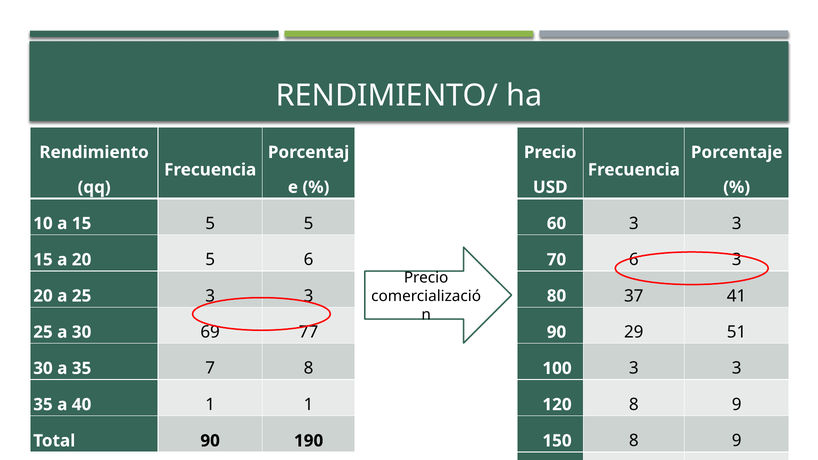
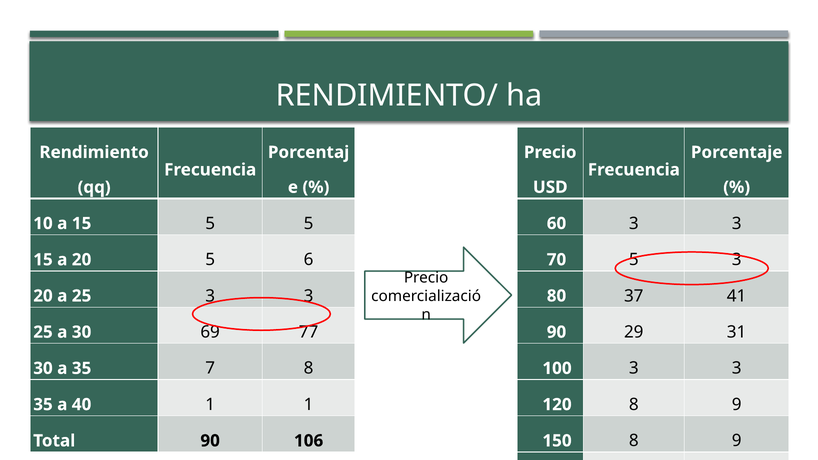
6 at (634, 260): 6 -> 5
51: 51 -> 31
190: 190 -> 106
